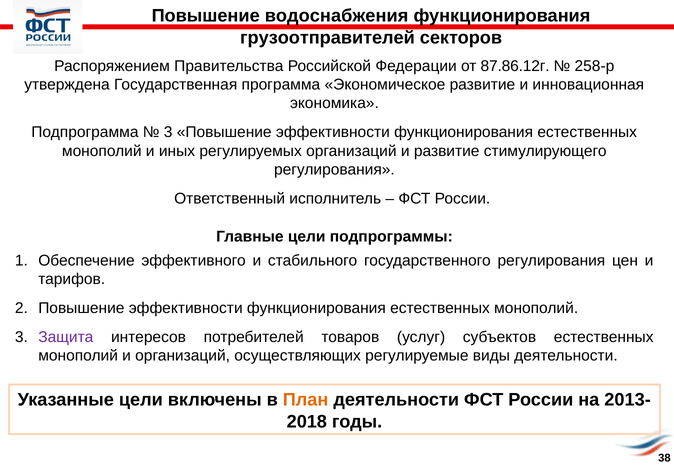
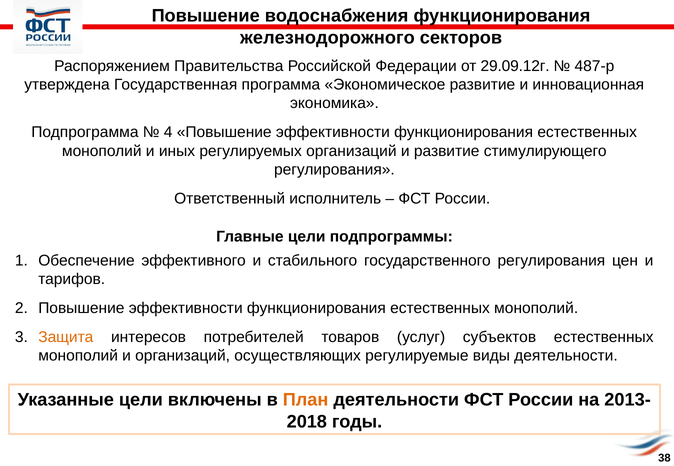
грузоотправителей: грузоотправителей -> железнодорожного
87.86.12г: 87.86.12г -> 29.09.12г
258-р: 258-р -> 487-р
3 at (168, 132): 3 -> 4
Защита colour: purple -> orange
